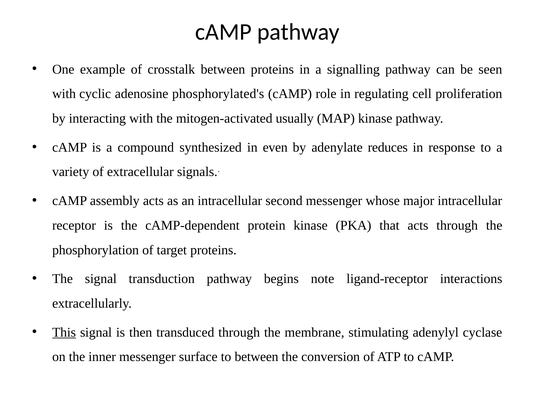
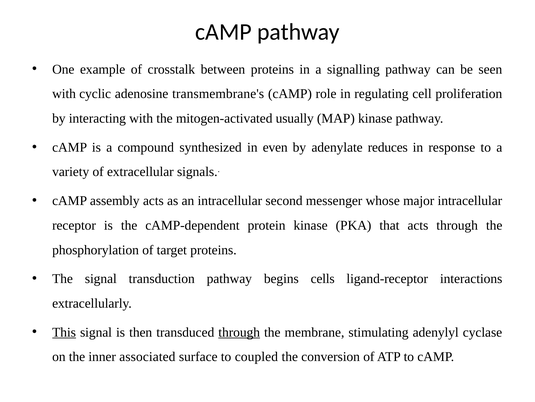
phosphorylated's: phosphorylated's -> transmembrane's
note: note -> cells
through at (239, 332) underline: none -> present
inner messenger: messenger -> associated
to between: between -> coupled
